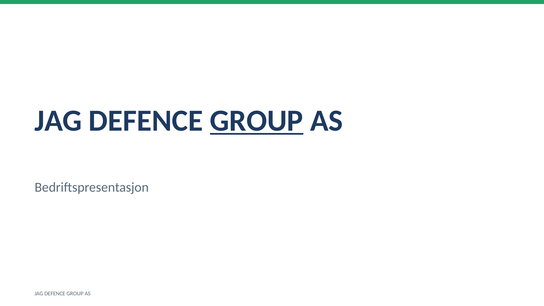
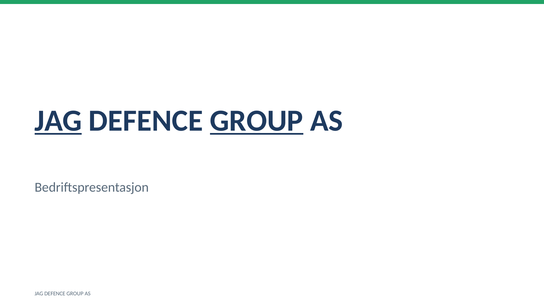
JAG at (58, 121) underline: none -> present
